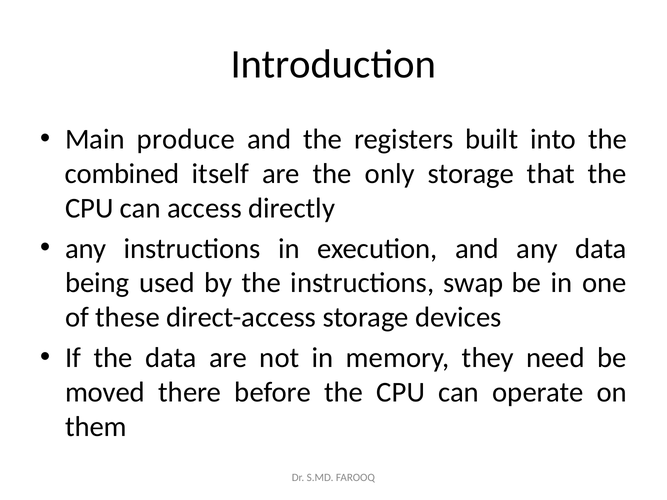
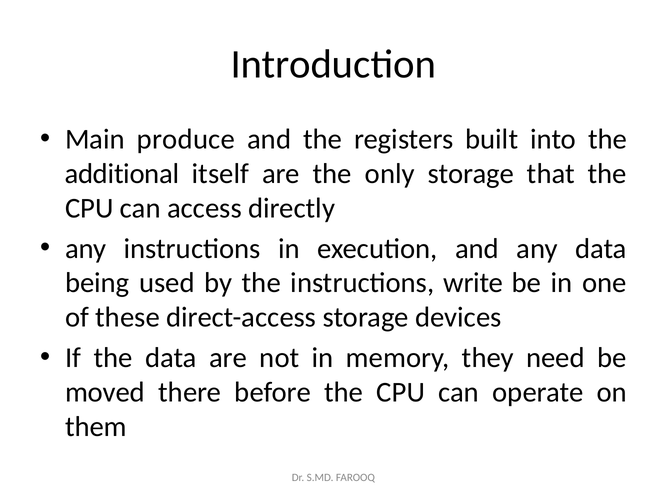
combined: combined -> additional
swap: swap -> write
